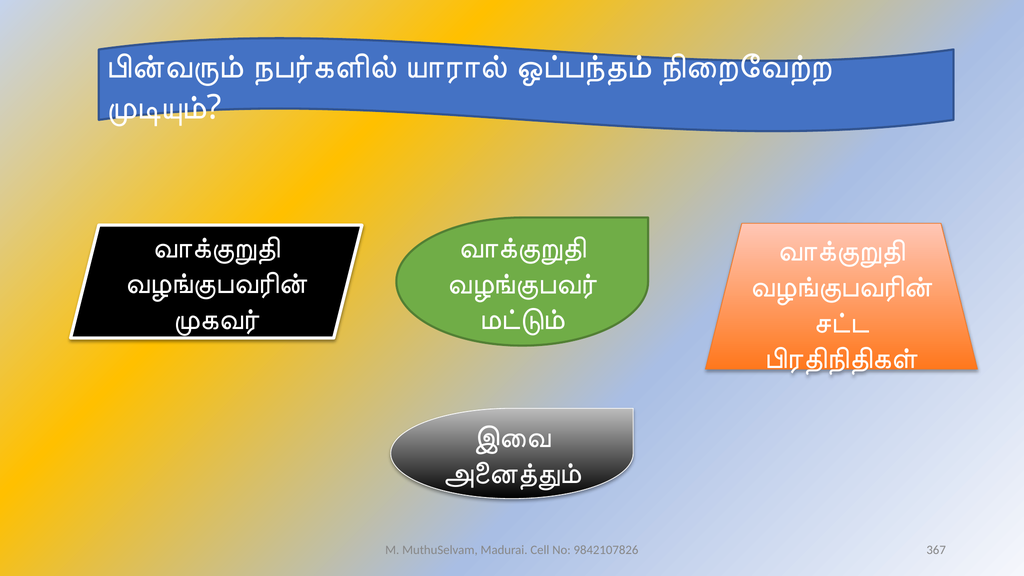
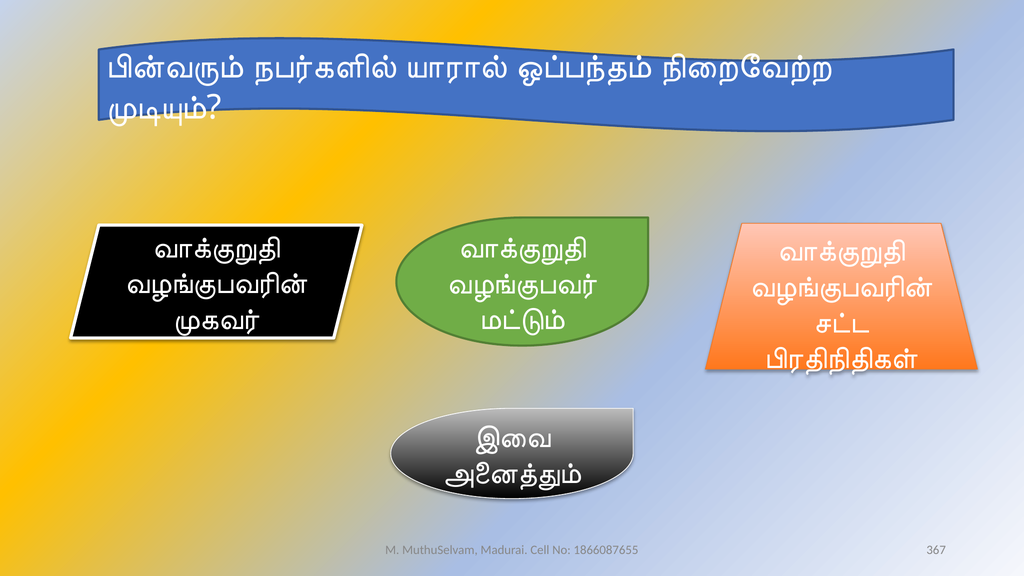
9842107826: 9842107826 -> 1866087655
